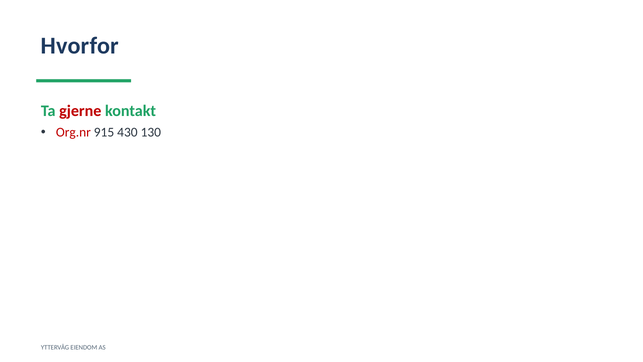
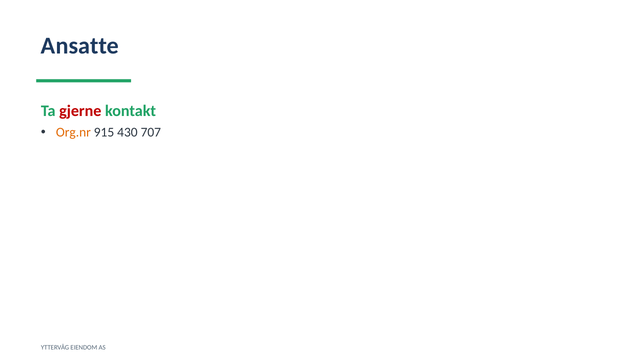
Hvorfor: Hvorfor -> Ansatte
Org.nr colour: red -> orange
130: 130 -> 707
